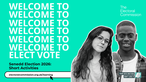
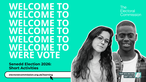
ELECT: ELECT -> WERE
